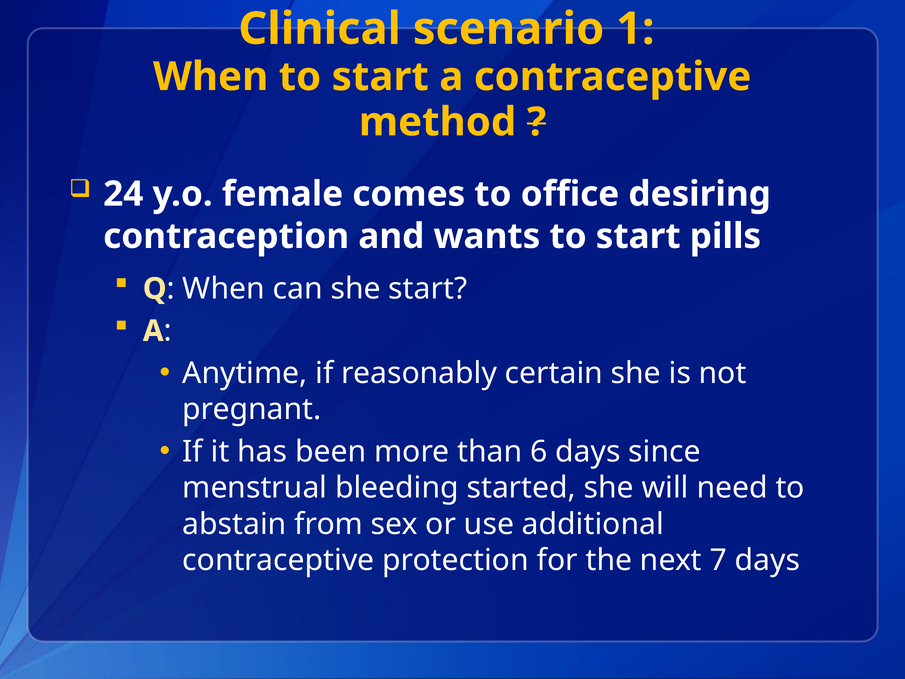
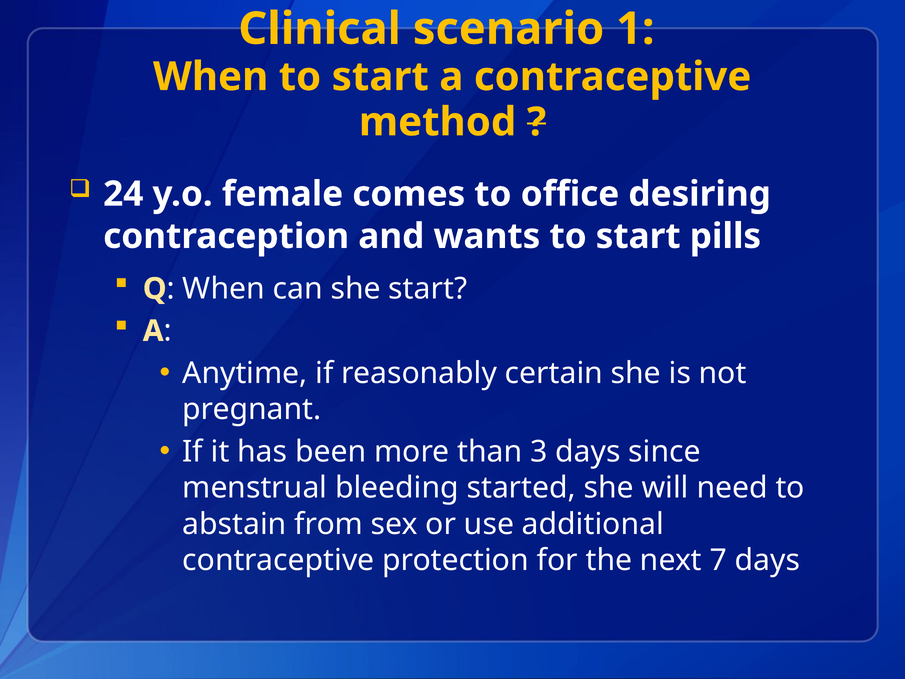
6: 6 -> 3
